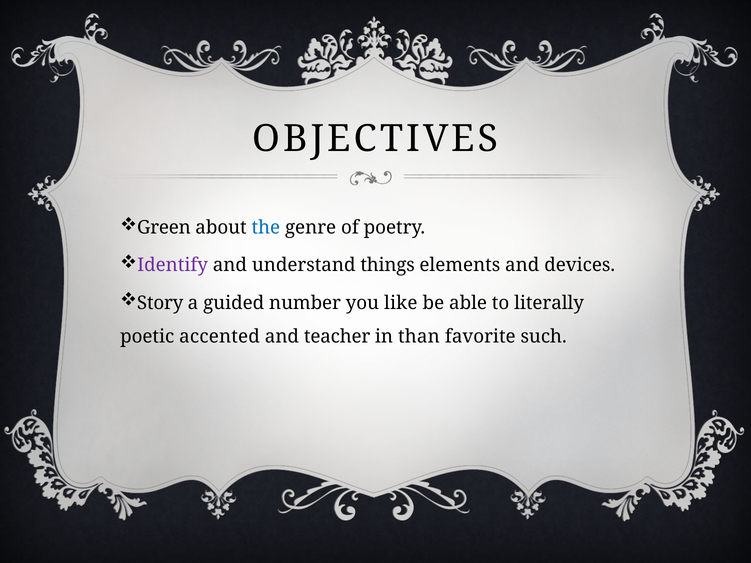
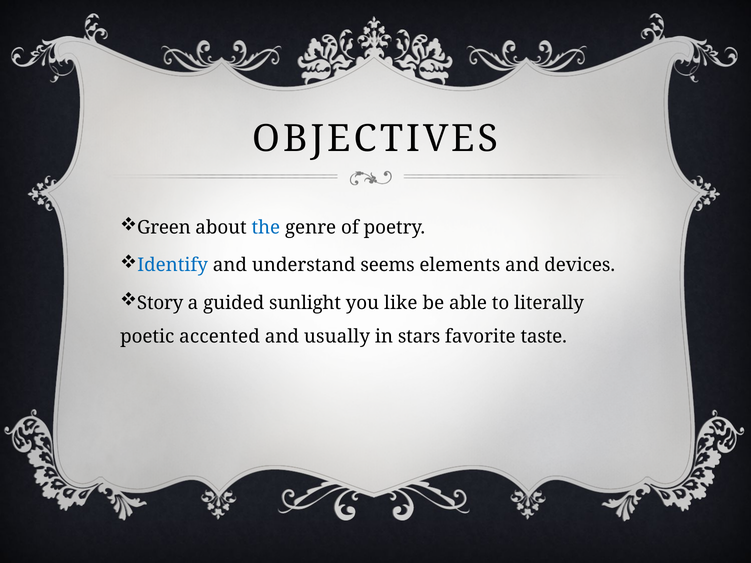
Identify colour: purple -> blue
things: things -> seems
number: number -> sunlight
teacher: teacher -> usually
than: than -> stars
such: such -> taste
